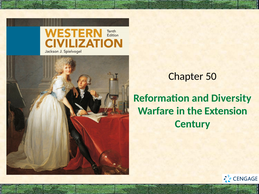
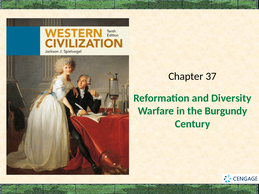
50: 50 -> 37
Extension: Extension -> Burgundy
